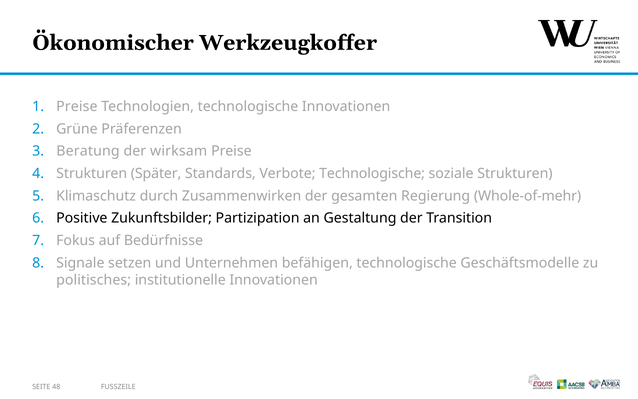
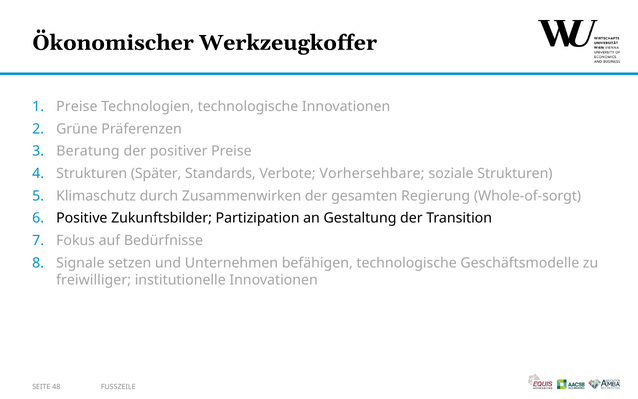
wirksam: wirksam -> positiver
Verbote Technologische: Technologische -> Vorhersehbare
Whole-of-mehr: Whole-of-mehr -> Whole-of-sorgt
politisches: politisches -> freiwilliger
